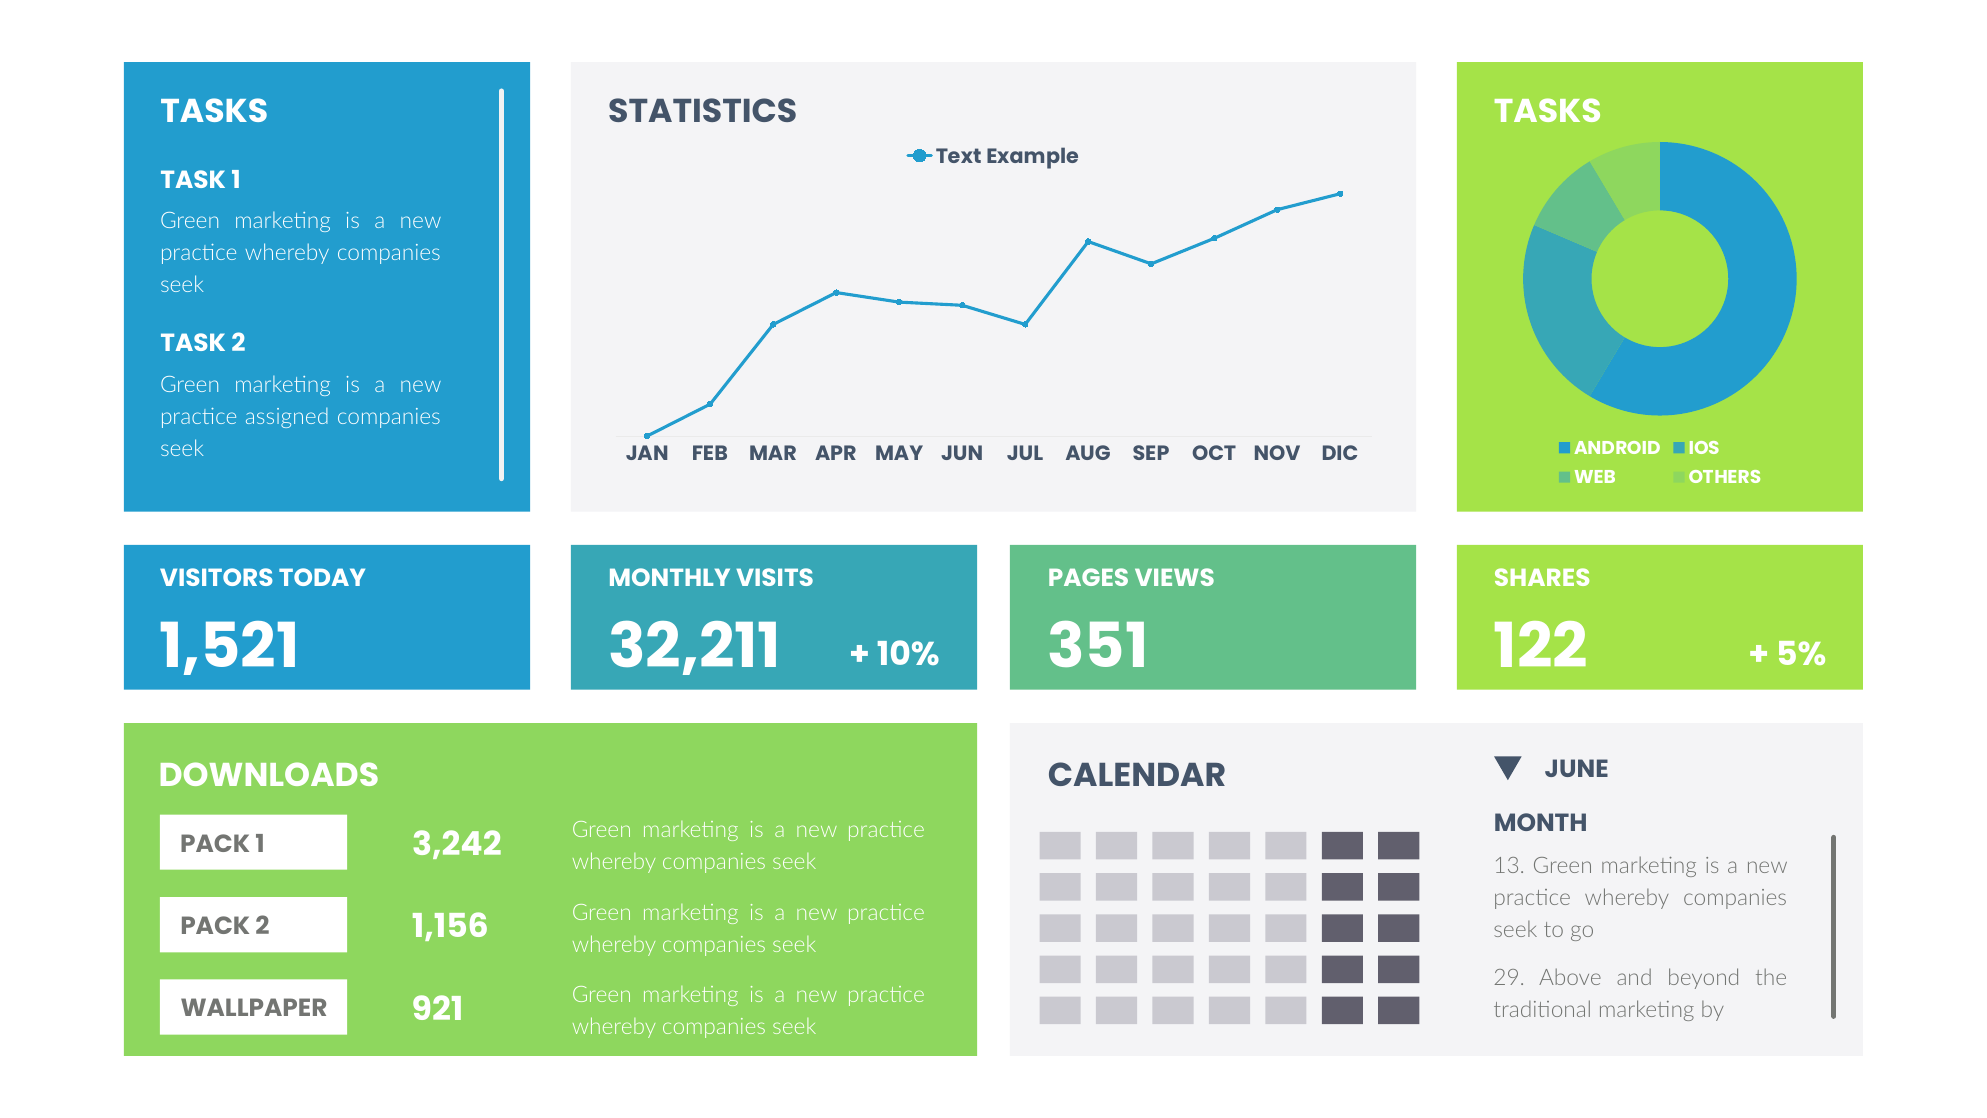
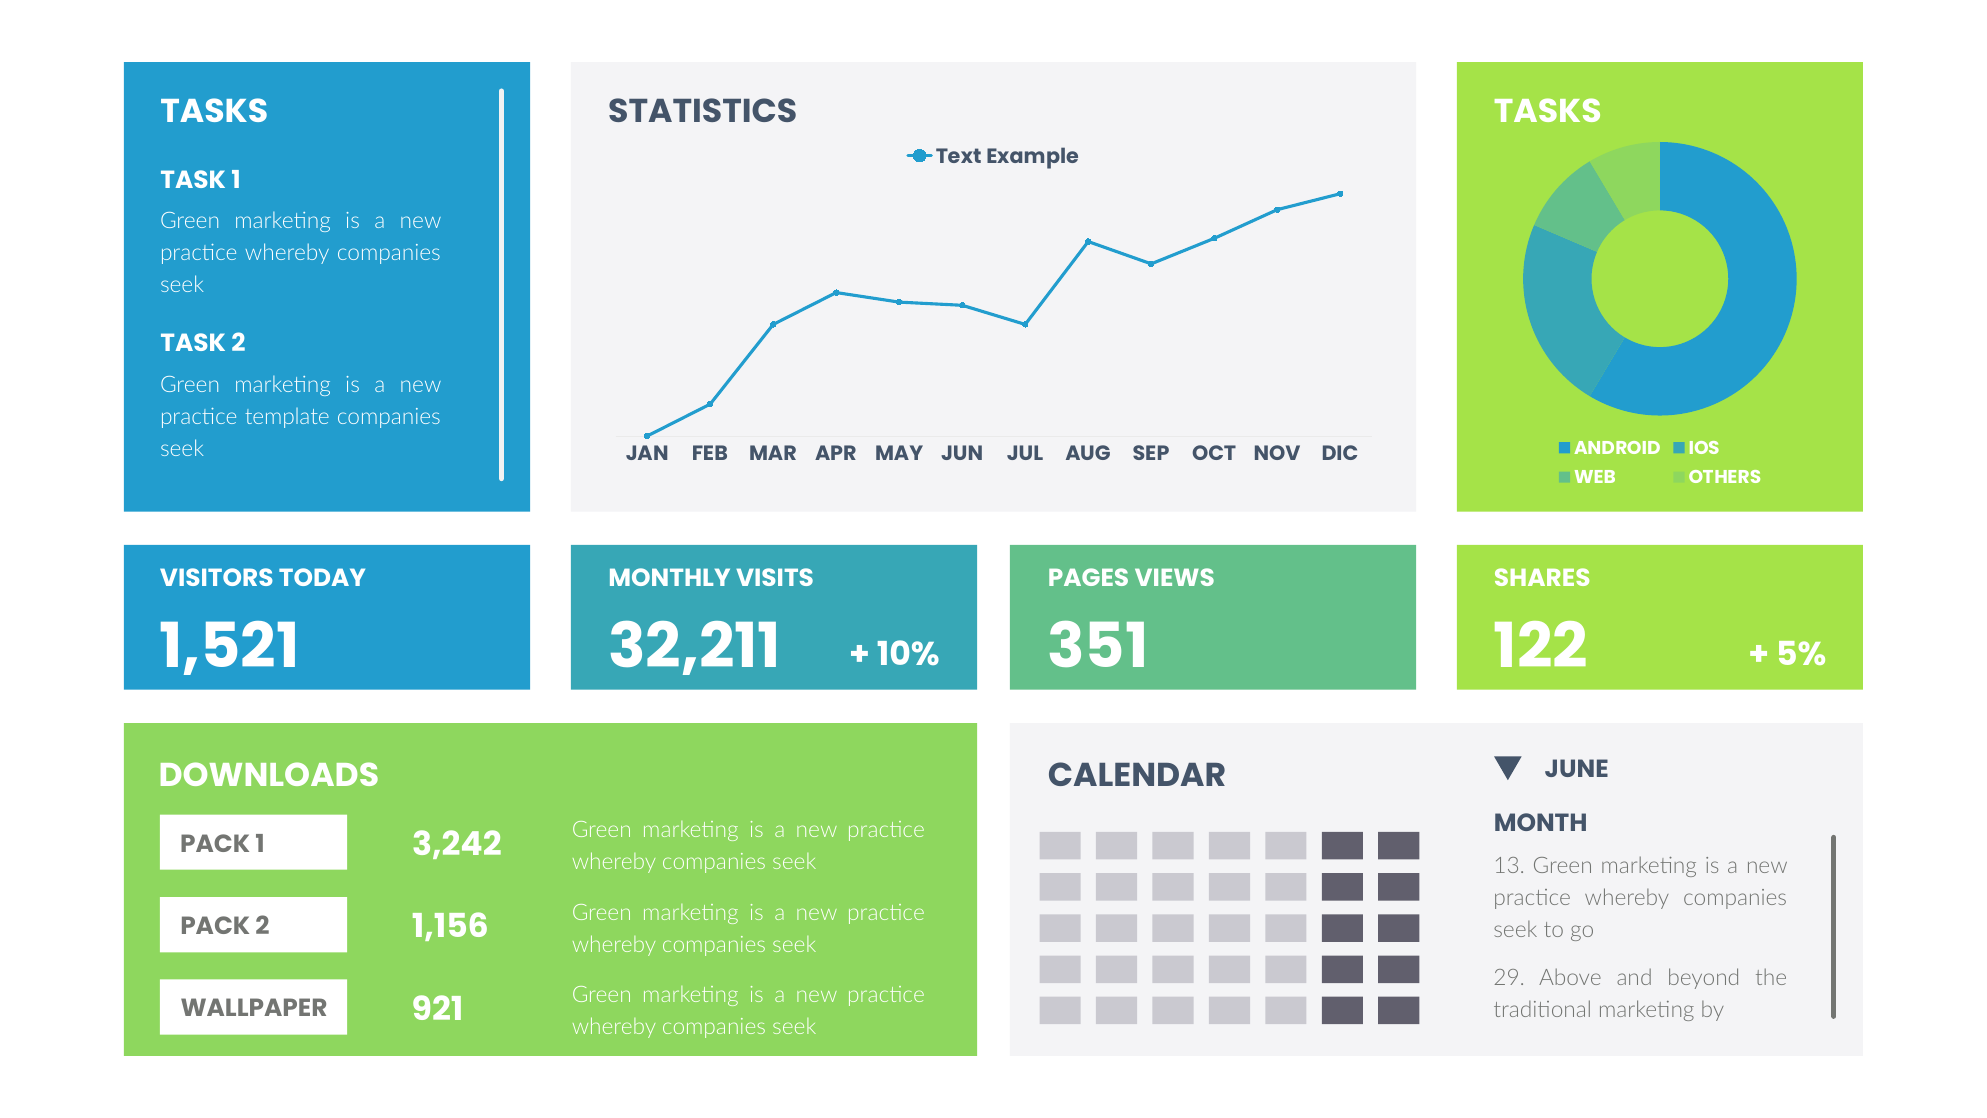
assigned: assigned -> template
